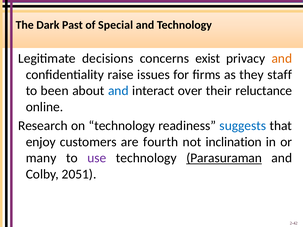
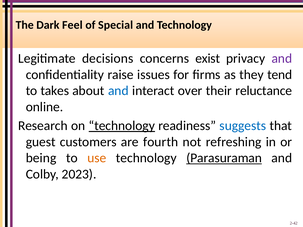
Past: Past -> Feel
and at (282, 59) colour: orange -> purple
staff: staff -> tend
been: been -> takes
technology at (122, 126) underline: none -> present
enjoy: enjoy -> guest
inclination: inclination -> refreshing
many: many -> being
use colour: purple -> orange
2051: 2051 -> 2023
